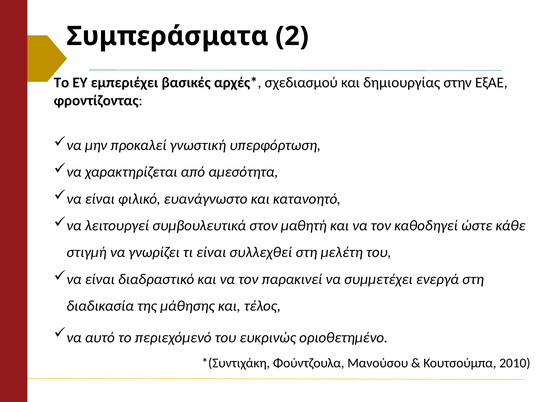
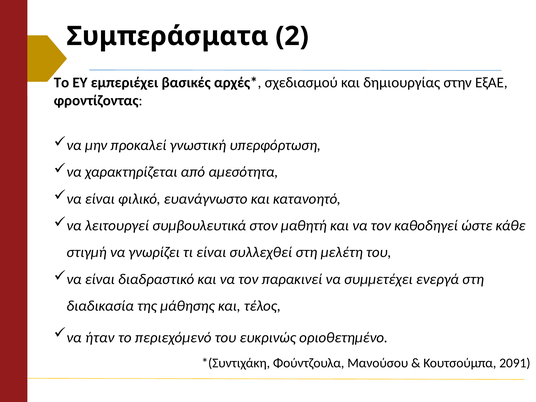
αυτό: αυτό -> ήταν
2010: 2010 -> 2091
